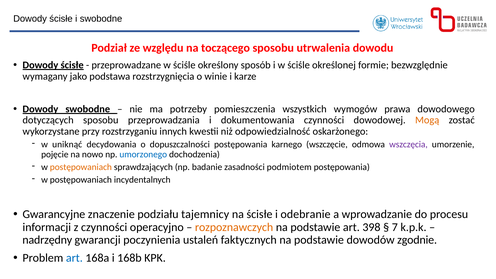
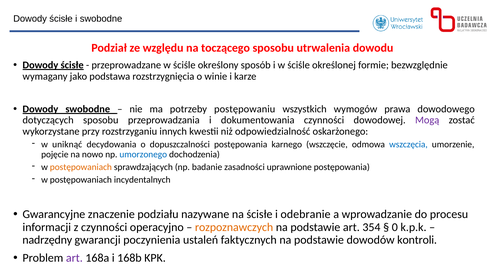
pomieszczenia: pomieszczenia -> postępowaniu
Mogą colour: orange -> purple
wszczęcia colour: purple -> blue
podmiotem: podmiotem -> uprawnione
tajemnicy: tajemnicy -> nazywane
398: 398 -> 354
7: 7 -> 0
zgodnie: zgodnie -> kontroli
art at (74, 258) colour: blue -> purple
